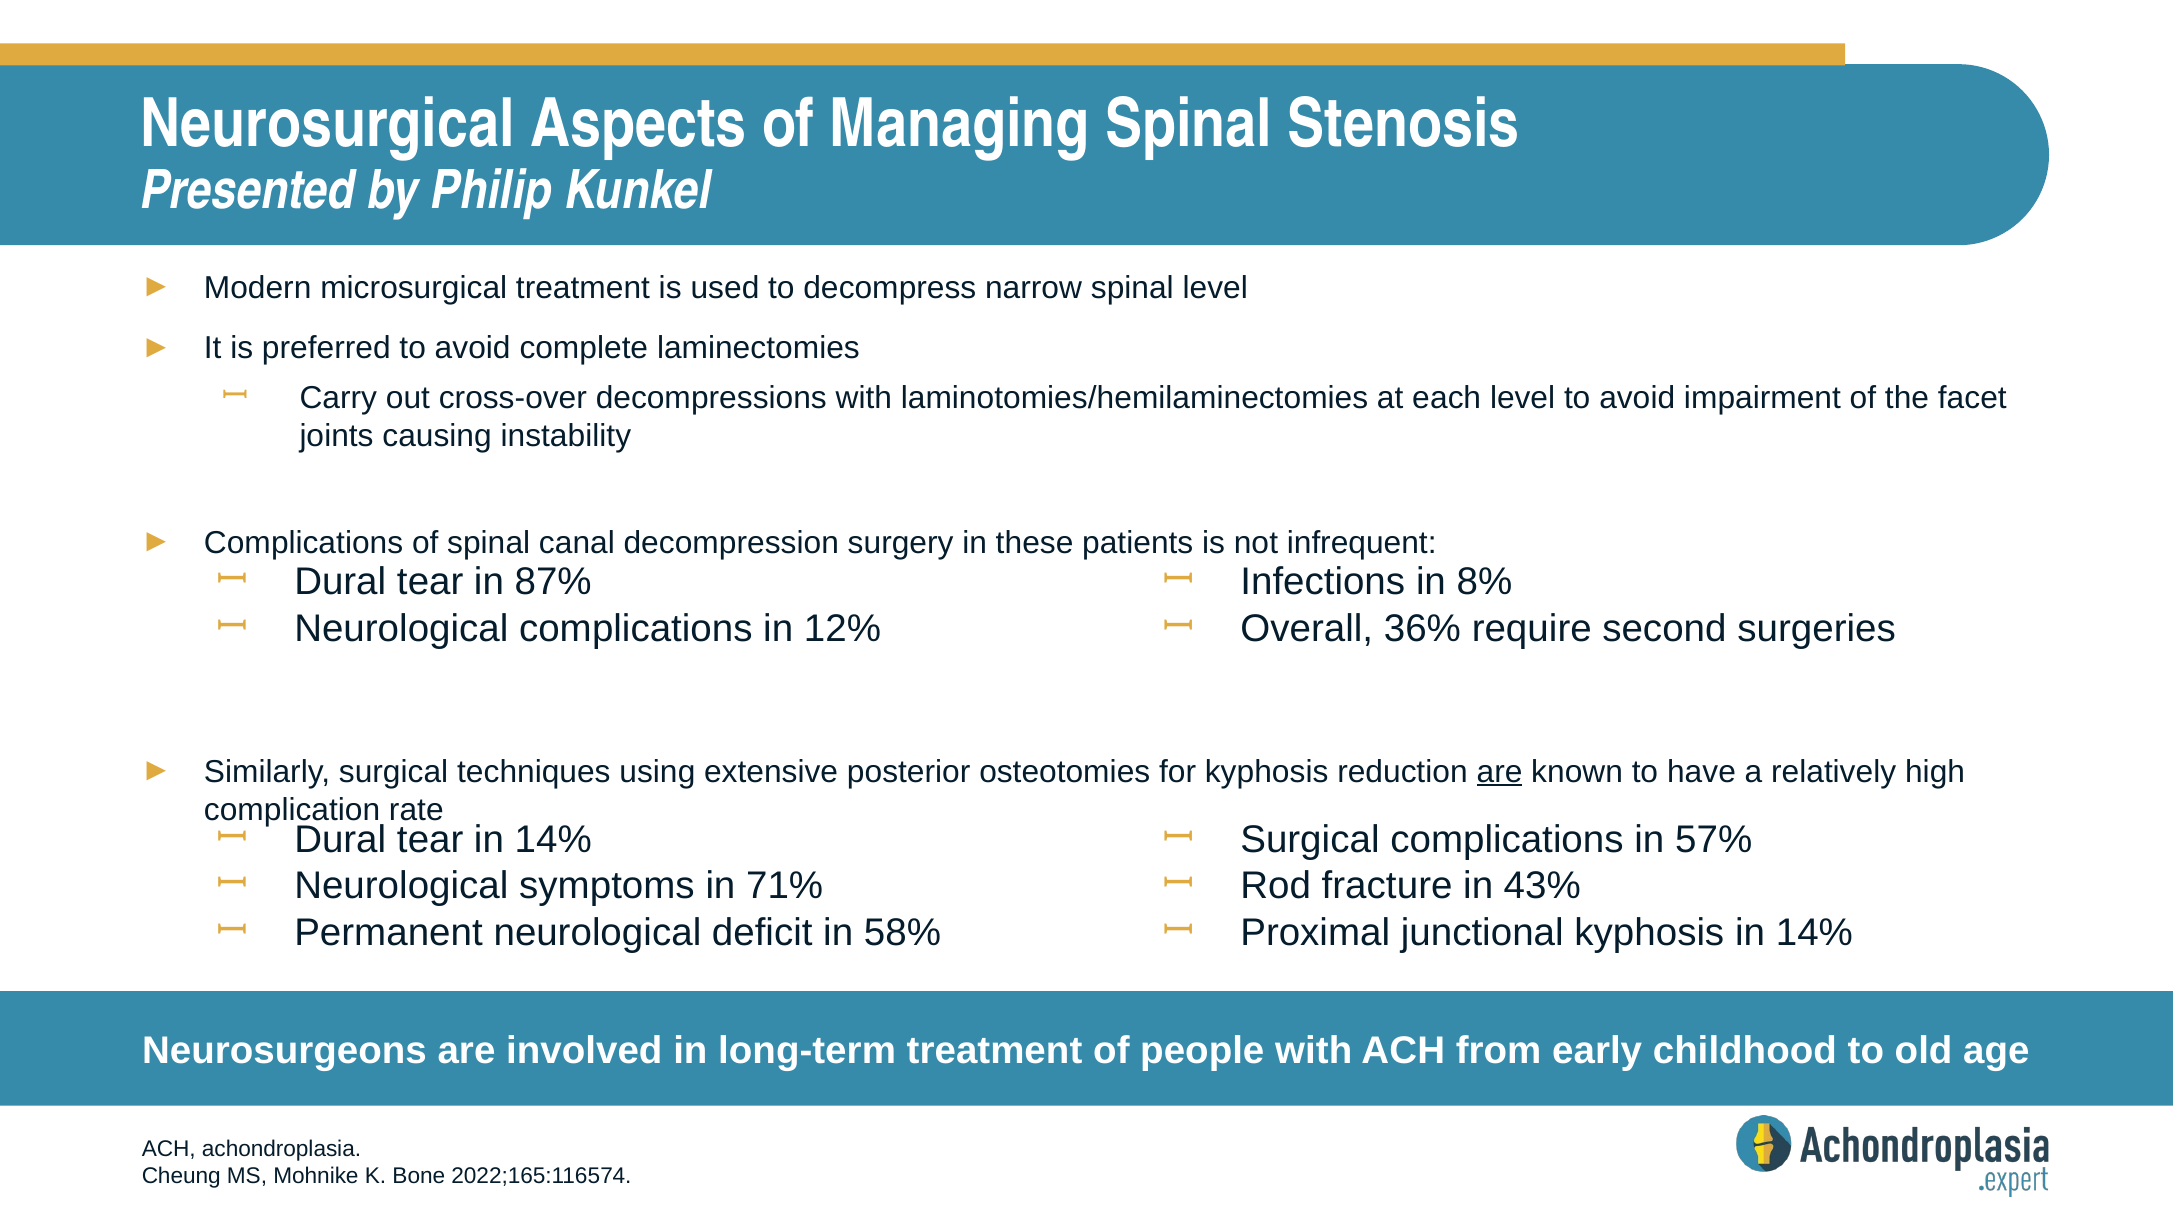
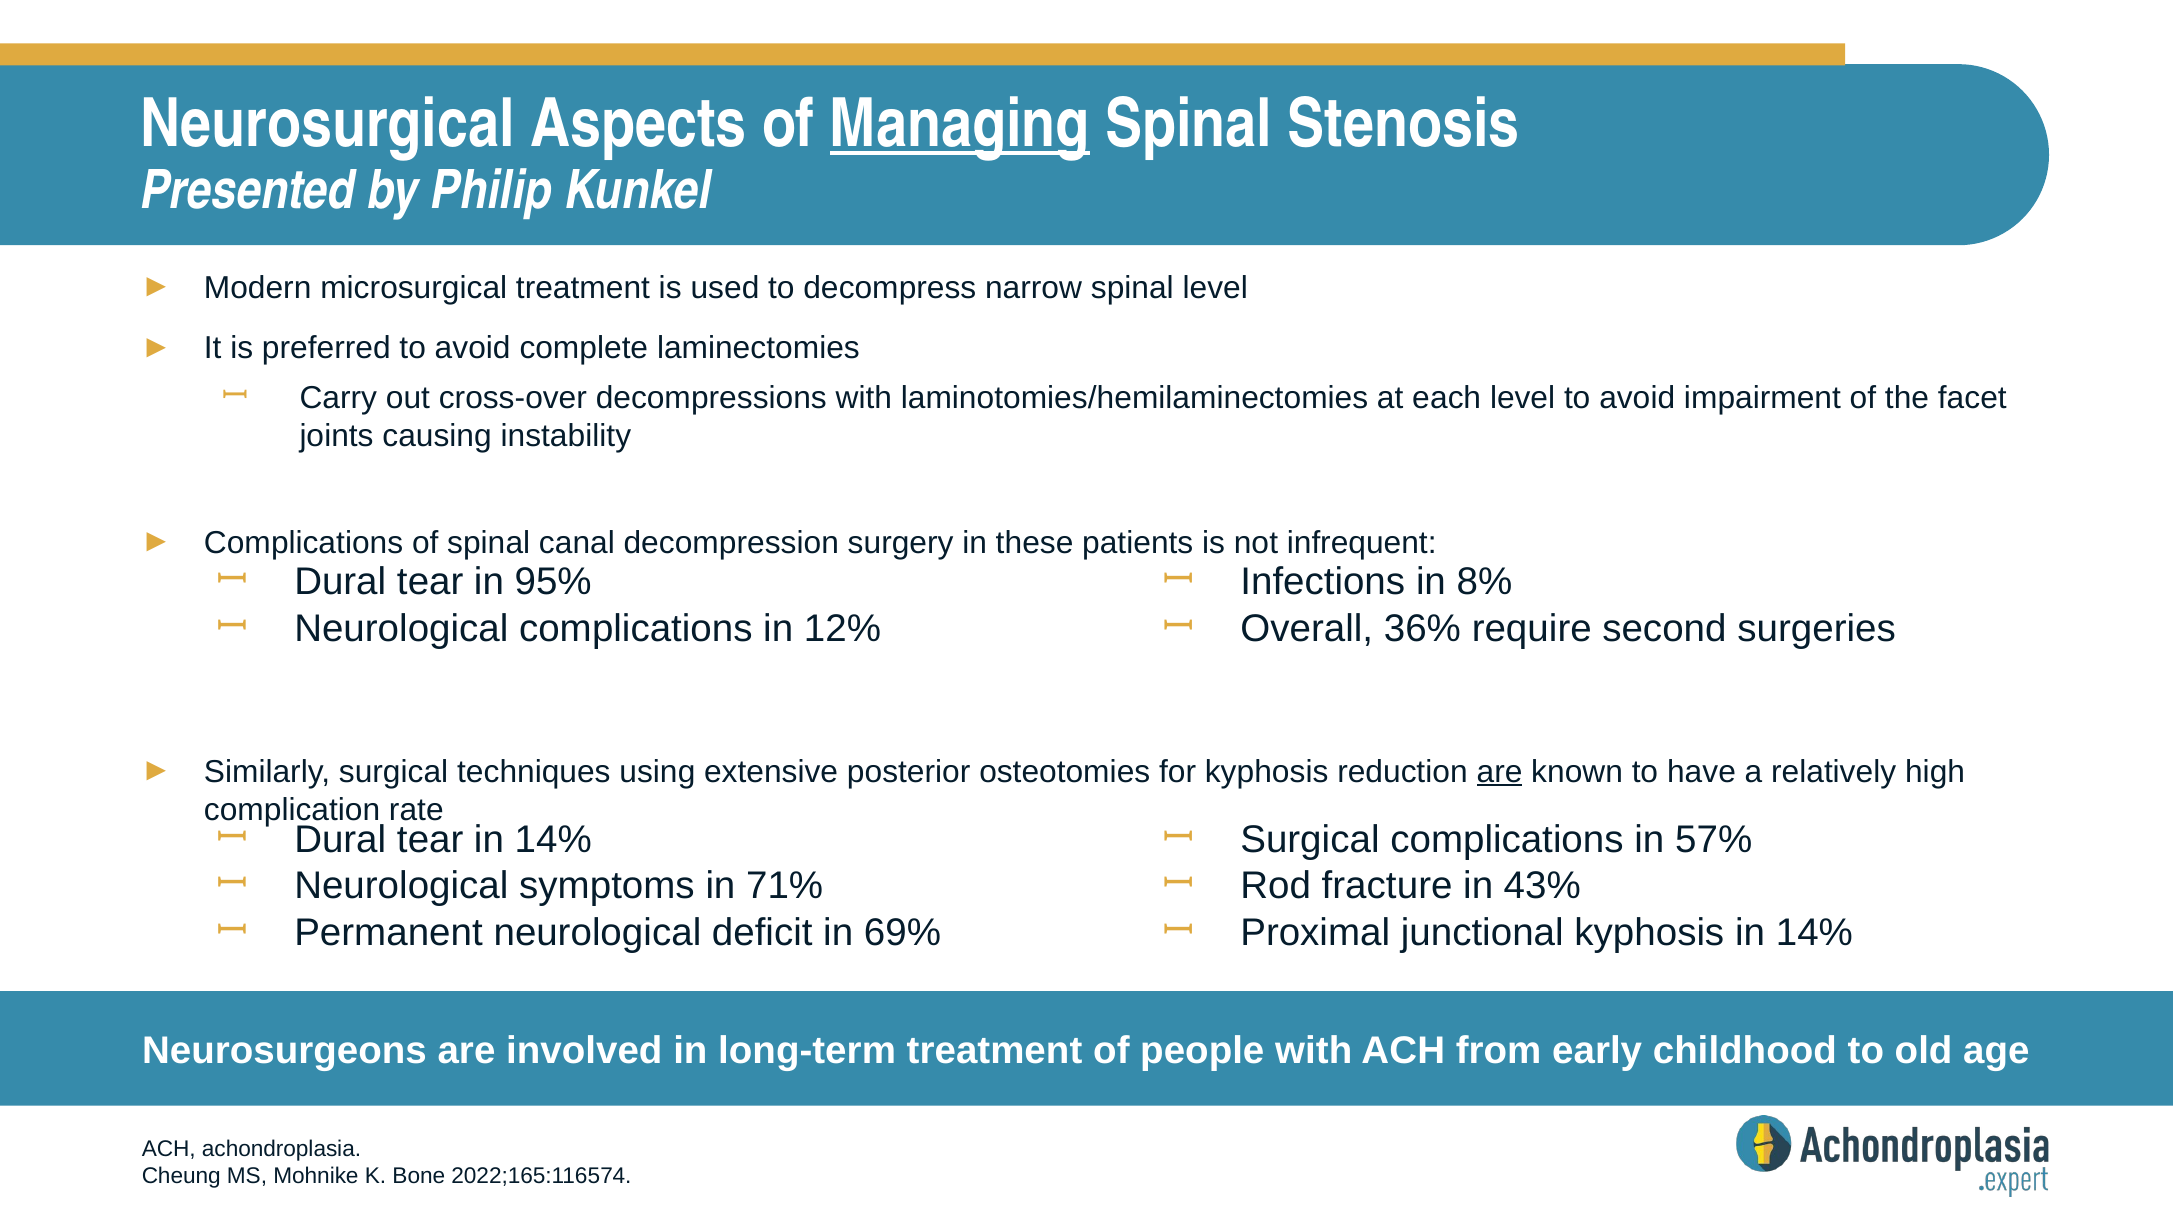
Managing underline: none -> present
87%: 87% -> 95%
58%: 58% -> 69%
